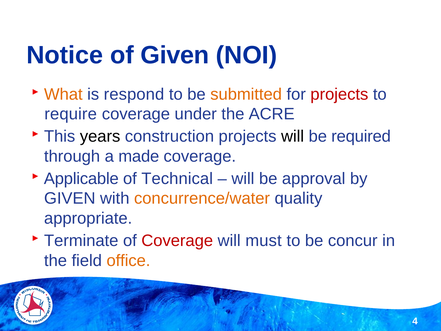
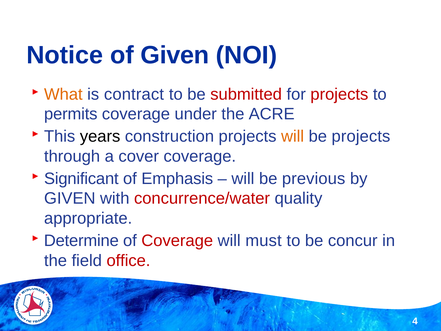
respond: respond -> contract
submitted colour: orange -> red
require: require -> permits
will at (293, 136) colour: black -> orange
be required: required -> projects
made: made -> cover
Applicable: Applicable -> Significant
Technical: Technical -> Emphasis
approval: approval -> previous
concurrence/water colour: orange -> red
Terminate: Terminate -> Determine
office colour: orange -> red
